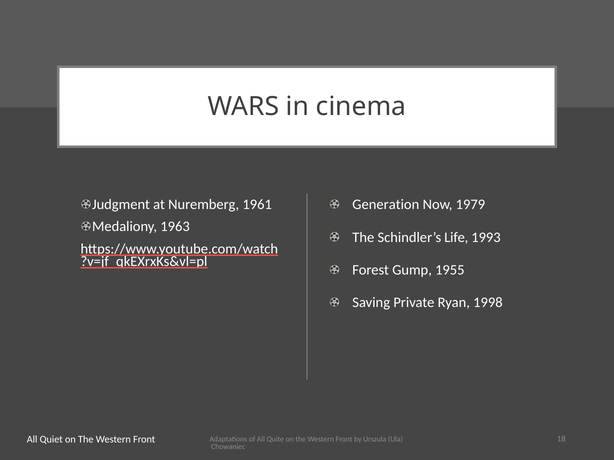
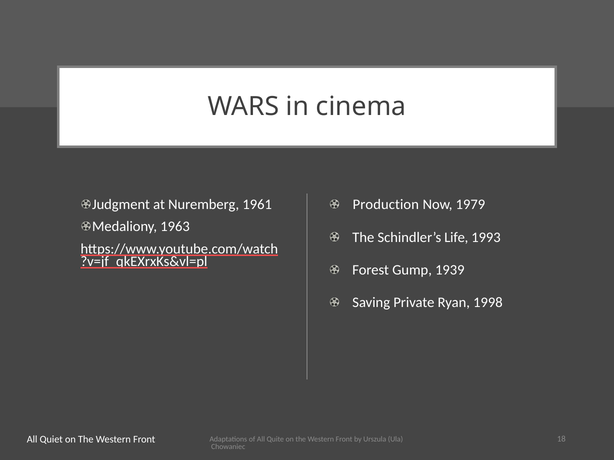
Generation: Generation -> Production
1955: 1955 -> 1939
